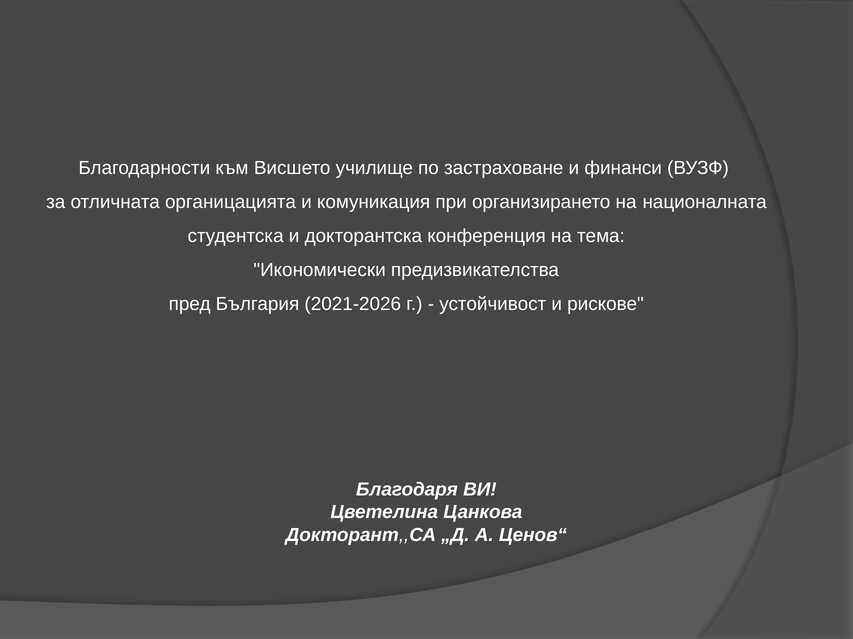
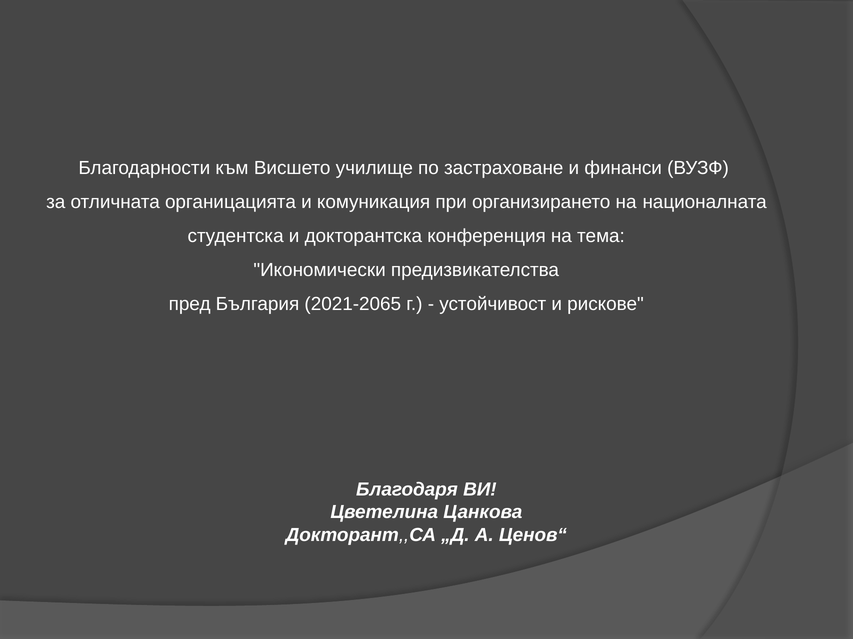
2021-2026: 2021-2026 -> 2021-2065
